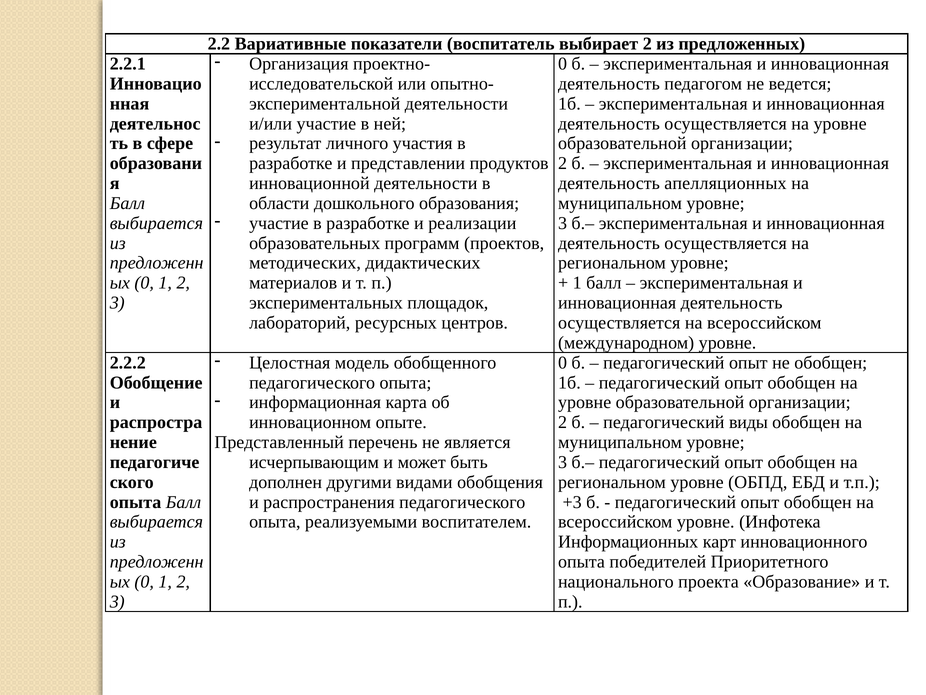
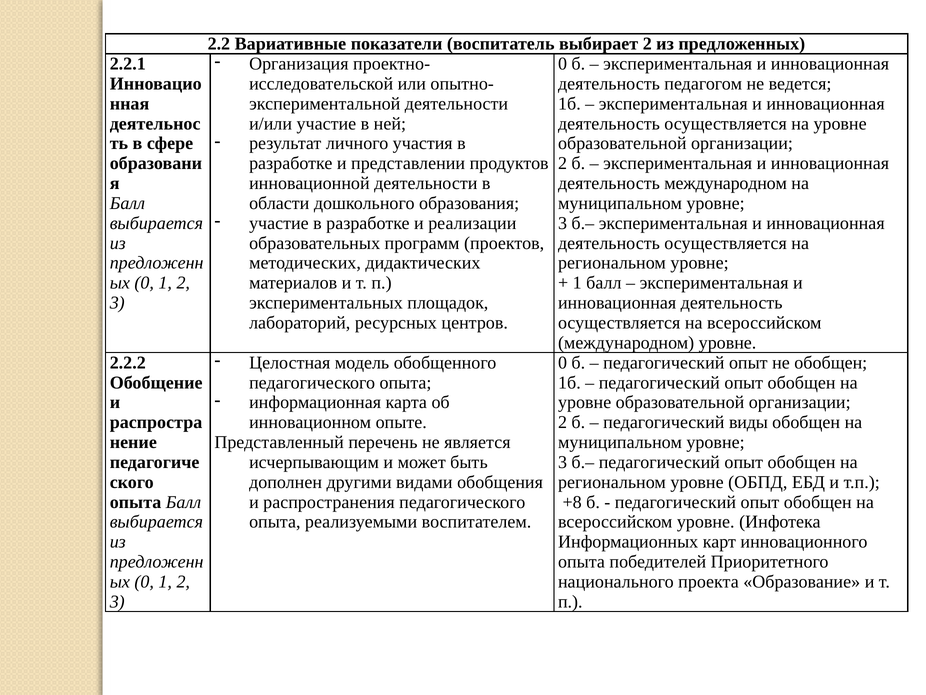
деятельность апелляционных: апелляционных -> международном
+3: +3 -> +8
